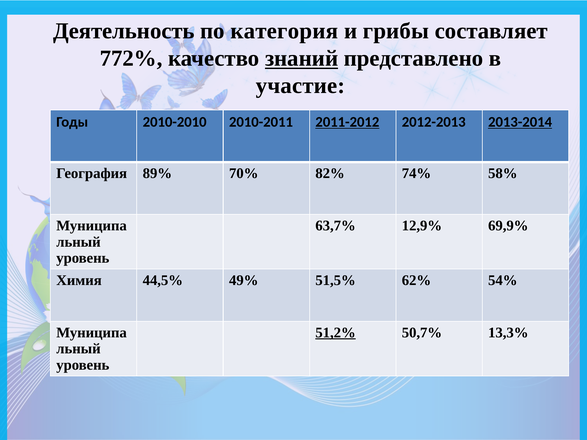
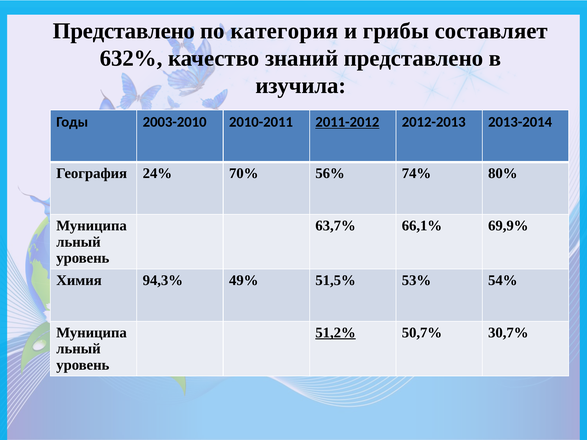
Деятельность at (124, 31): Деятельность -> Представлено
772%: 772% -> 632%
знаний underline: present -> none
участие: участие -> изучила
2010-2010: 2010-2010 -> 2003-2010
2013-2014 underline: present -> none
89%: 89% -> 24%
82%: 82% -> 56%
58%: 58% -> 80%
12,9%: 12,9% -> 66,1%
44,5%: 44,5% -> 94,3%
62%: 62% -> 53%
13,3%: 13,3% -> 30,7%
